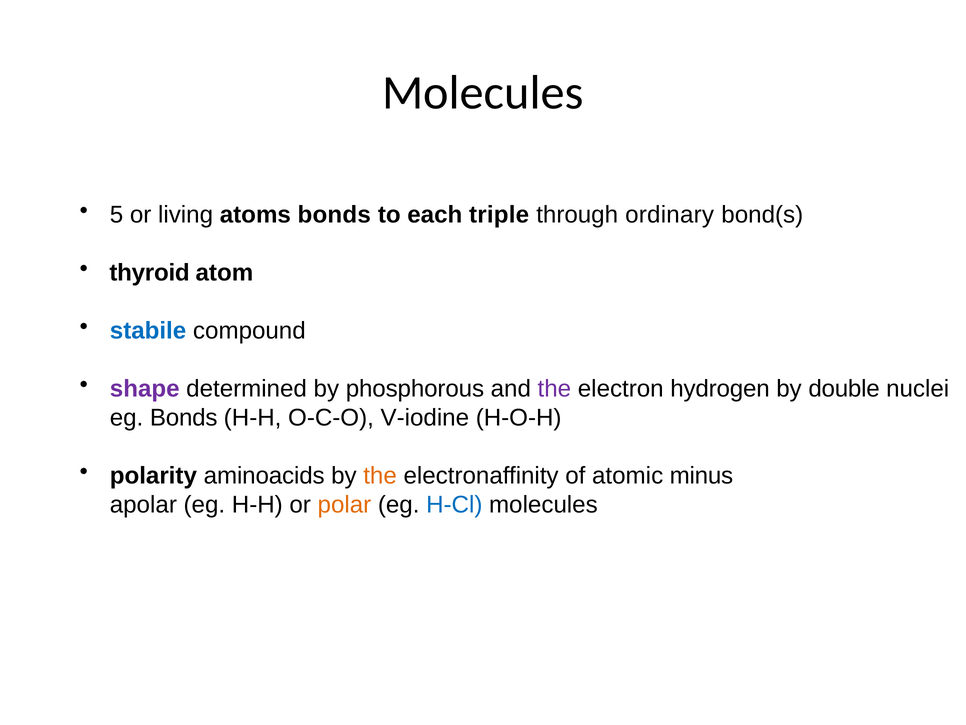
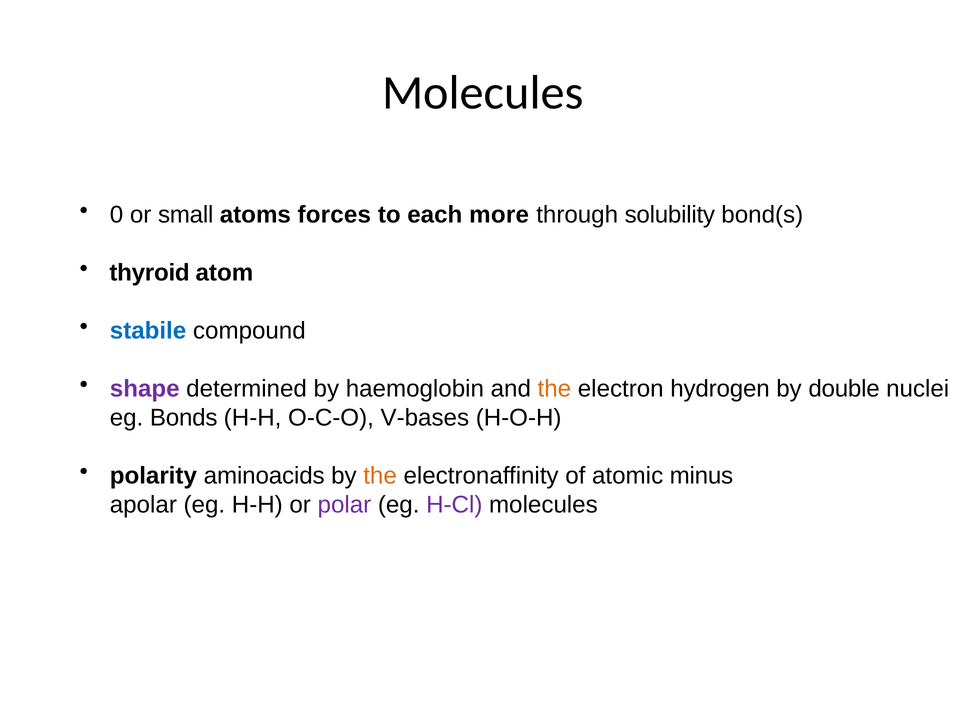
5: 5 -> 0
living: living -> small
atoms bonds: bonds -> forces
triple: triple -> more
ordinary: ordinary -> solubility
phosphorous: phosphorous -> haemoglobin
the at (554, 389) colour: purple -> orange
V-iodine: V-iodine -> V-bases
polar colour: orange -> purple
H-Cl colour: blue -> purple
